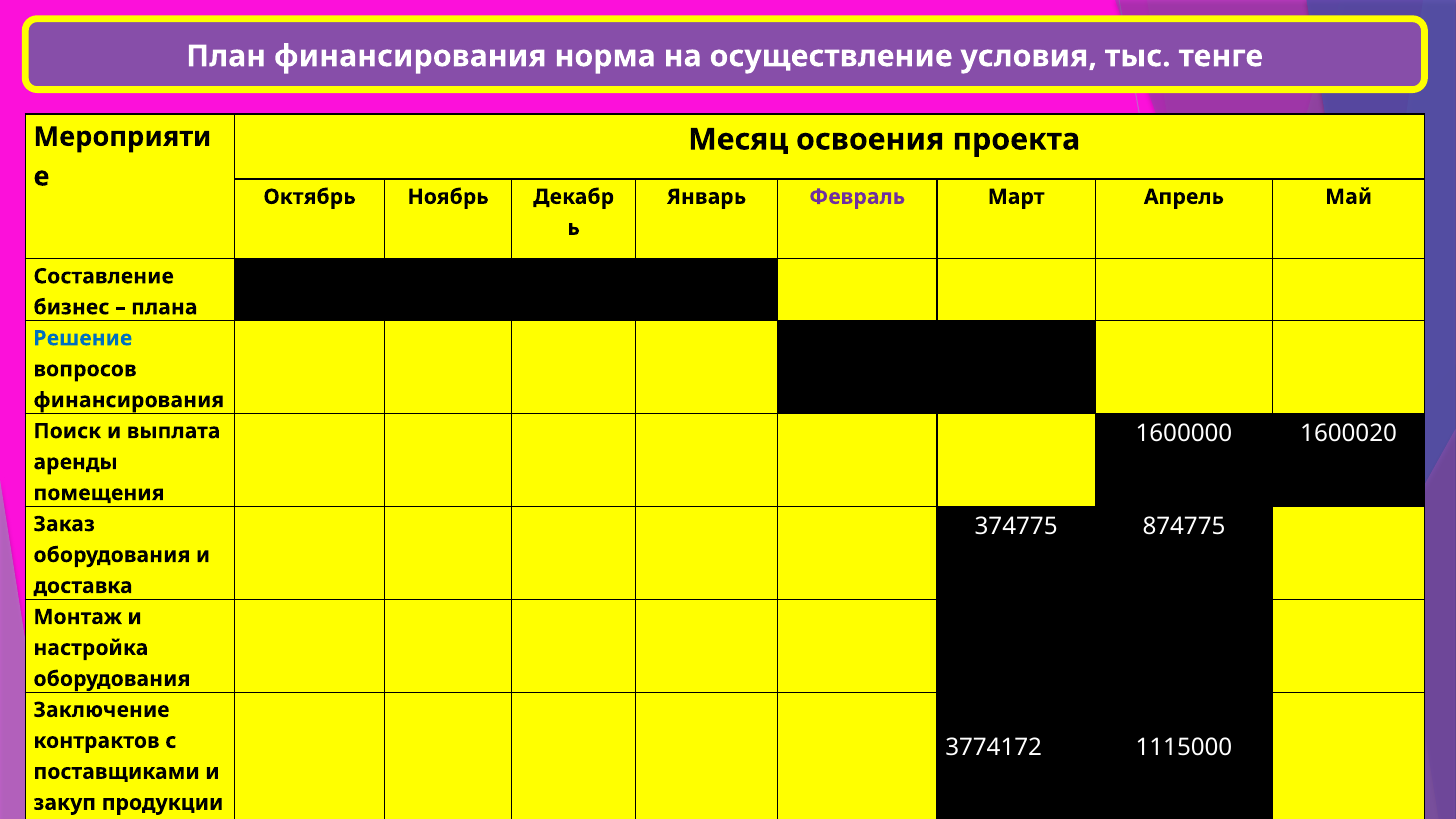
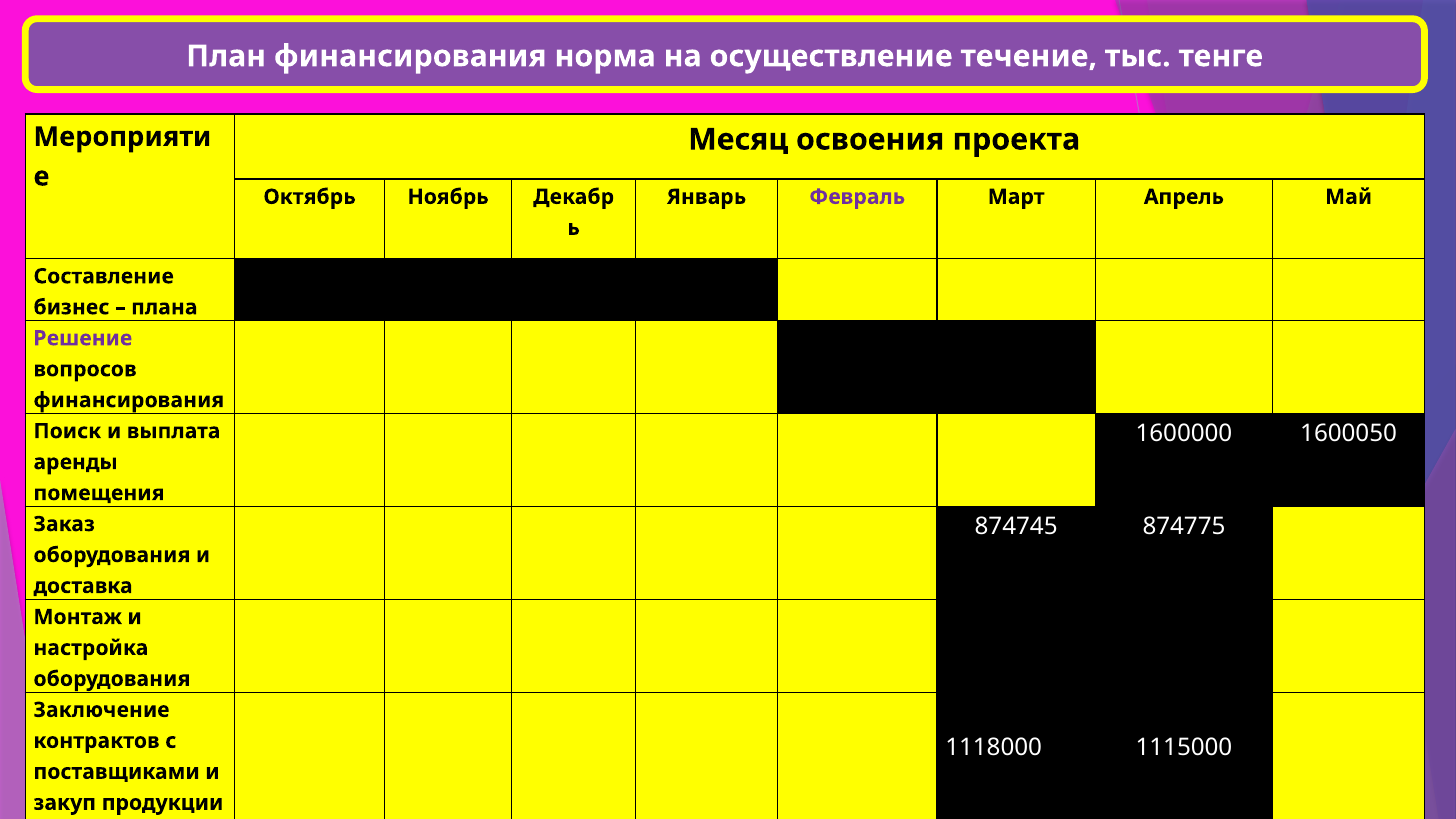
условия: условия -> течение
Решение colour: blue -> purple
1600020: 1600020 -> 1600050
374775: 374775 -> 874745
3774172: 3774172 -> 1118000
